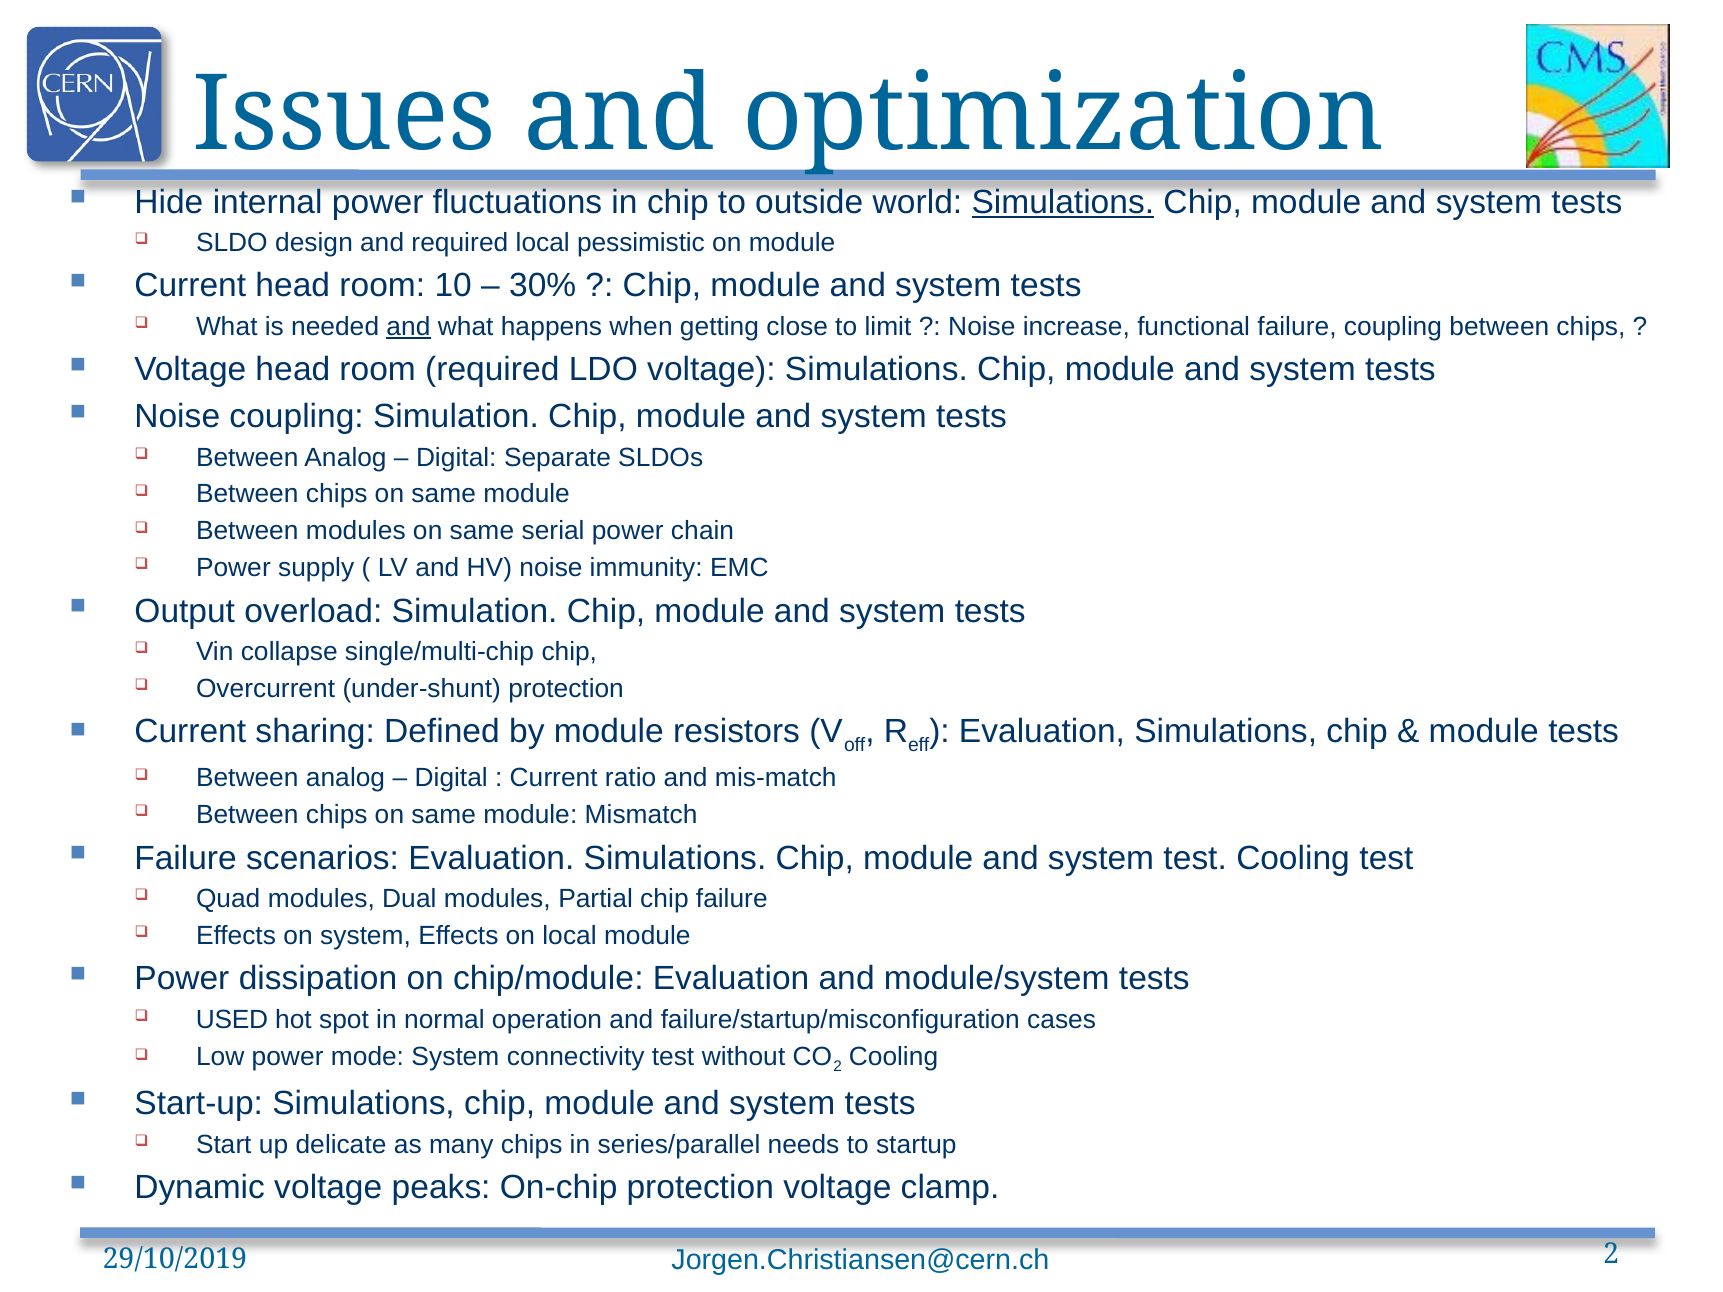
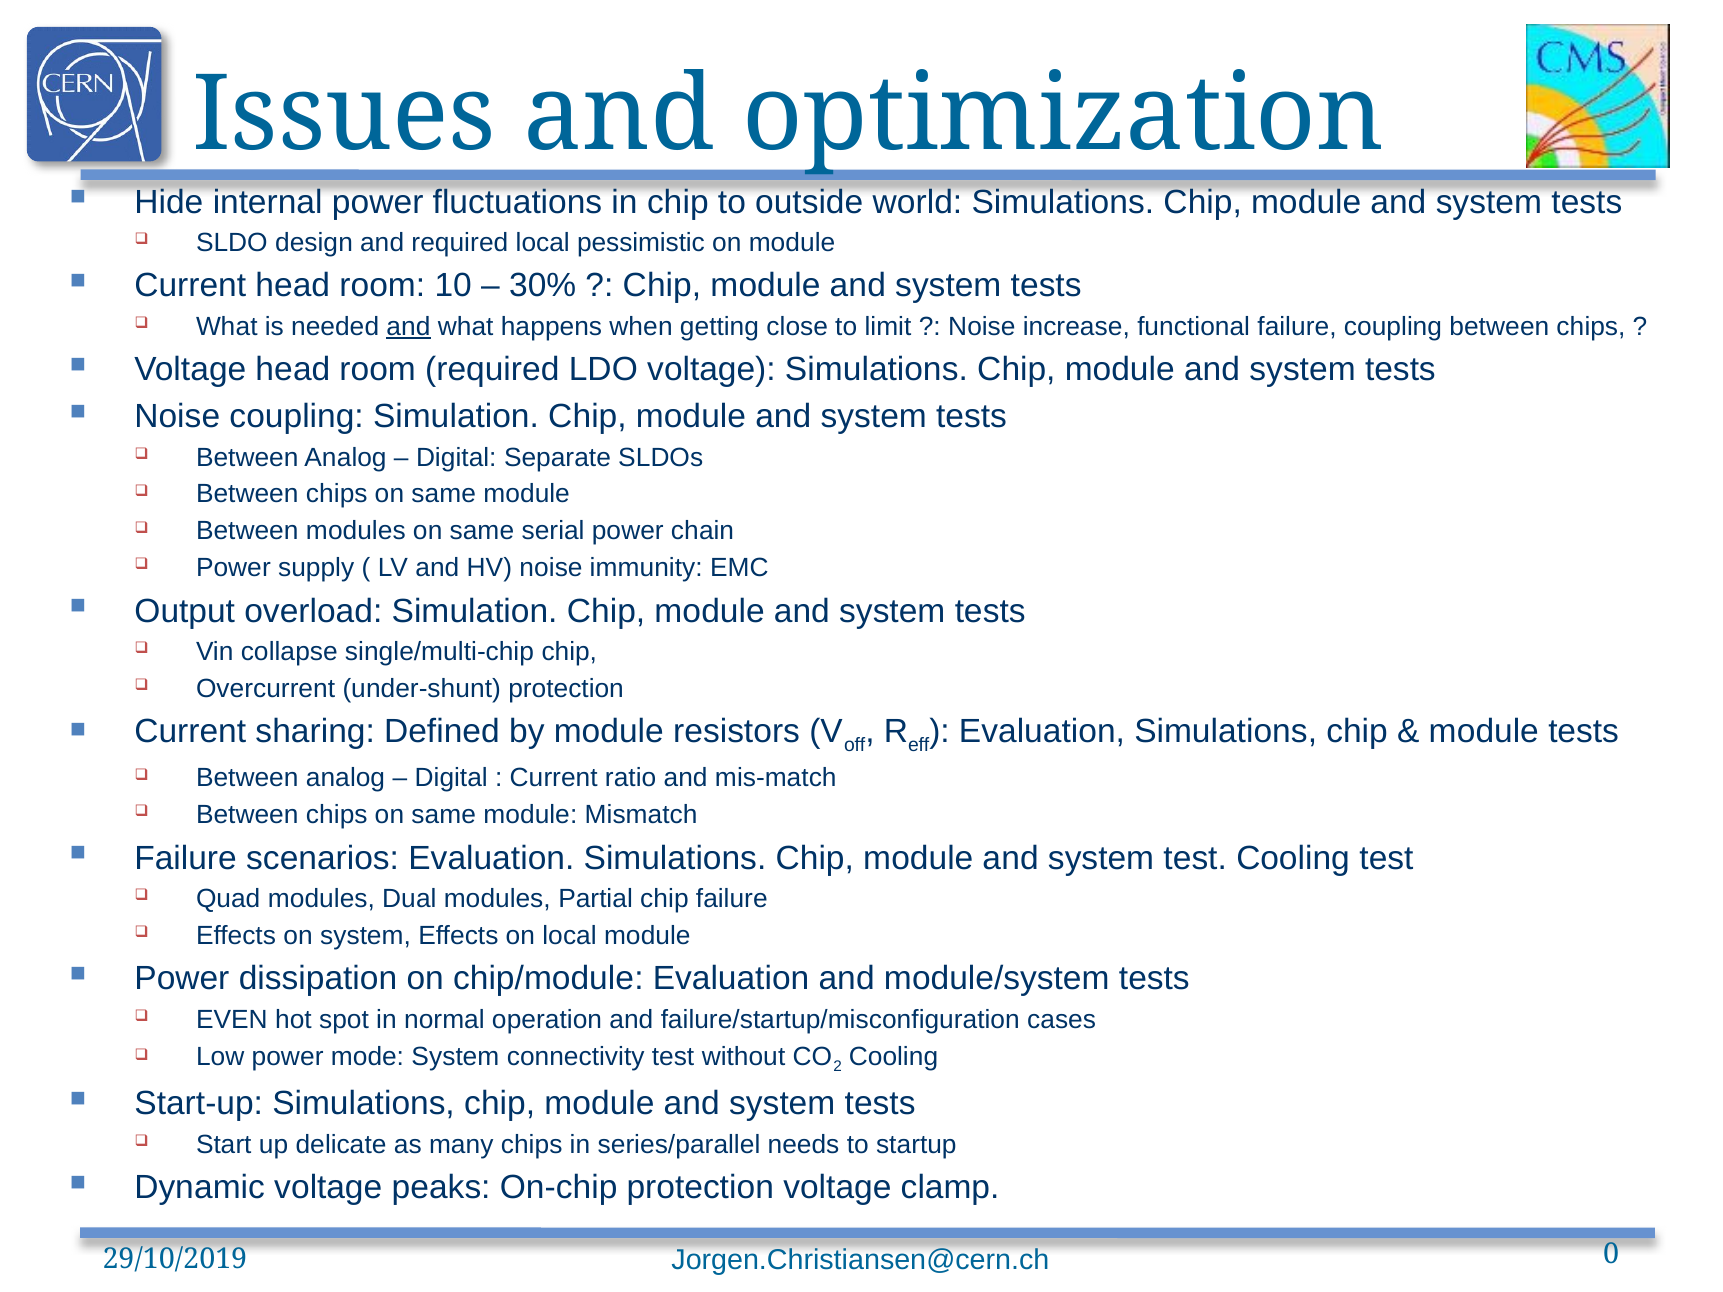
Simulations at (1063, 202) underline: present -> none
USED: USED -> EVEN
Jorgen.Christiansen@cern.ch 2: 2 -> 0
